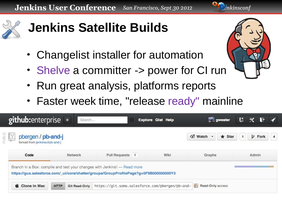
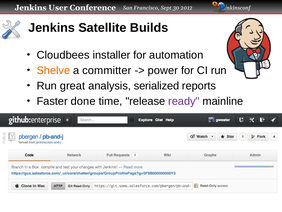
Changelist: Changelist -> Cloudbees
Shelve colour: purple -> orange
platforms: platforms -> serialized
week: week -> done
